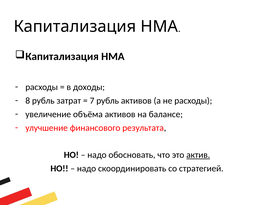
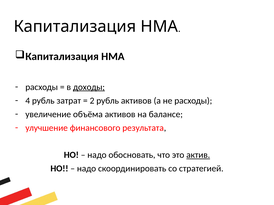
доходы underline: none -> present
8: 8 -> 4
7: 7 -> 2
